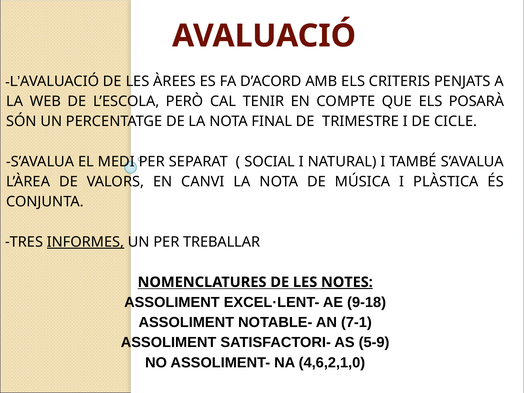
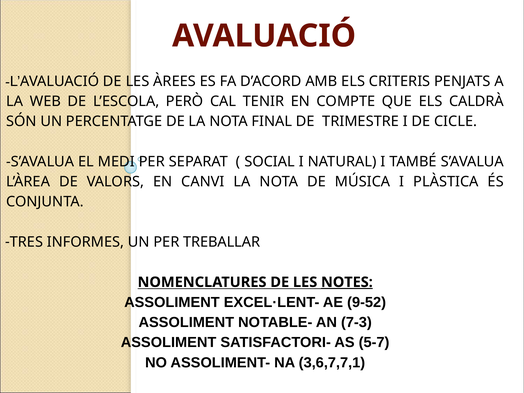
POSARÀ: POSARÀ -> CALDRÀ
INFORMES underline: present -> none
9-18: 9-18 -> 9-52
7-1: 7-1 -> 7-3
5-9: 5-9 -> 5-7
4,6,2,1,0: 4,6,2,1,0 -> 3,6,7,7,1
